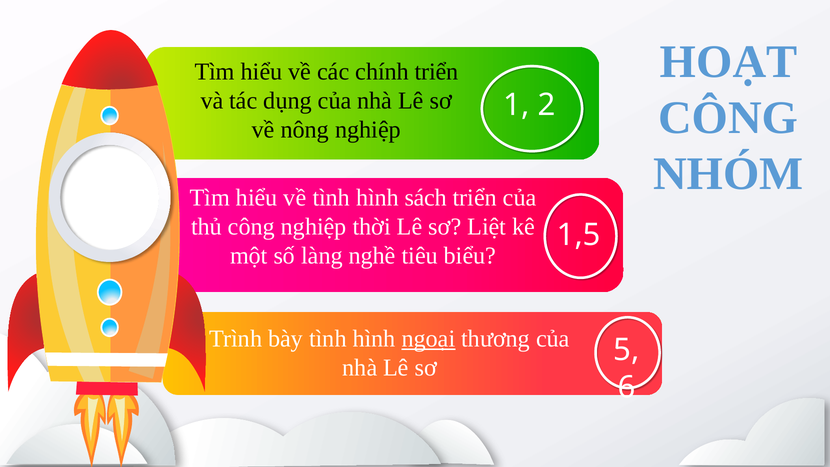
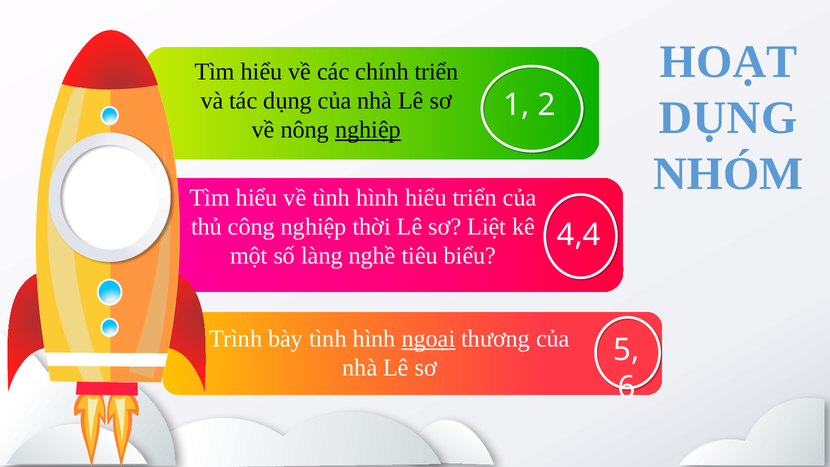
CÔNG at (728, 118): CÔNG -> DỤNG
nghiệp at (368, 130) underline: none -> present
hình sách: sách -> hiểu
1,5: 1,5 -> 4,4
